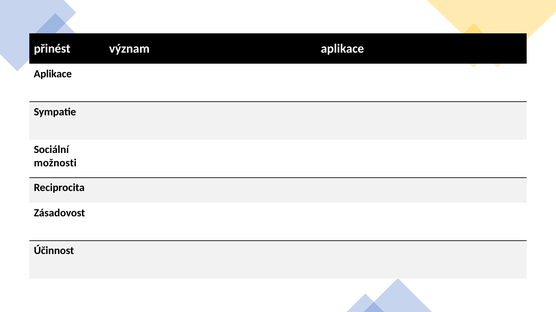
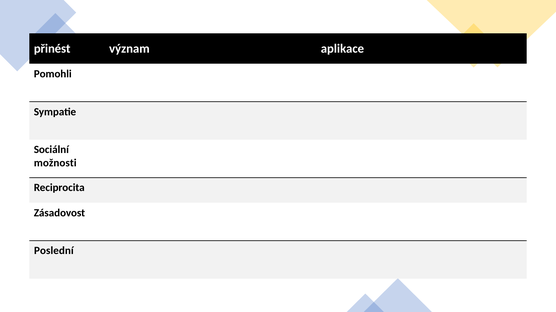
Aplikace at (53, 74): Aplikace -> Pomohli
Účinnost: Účinnost -> Poslední
